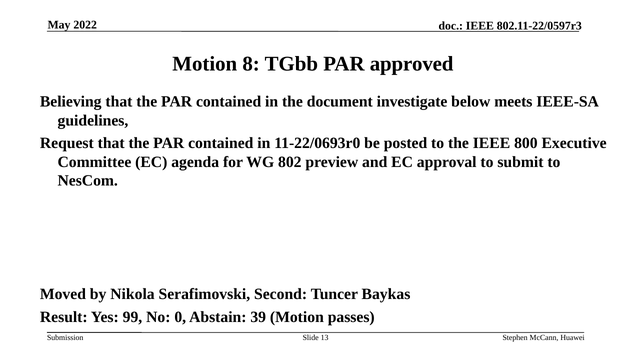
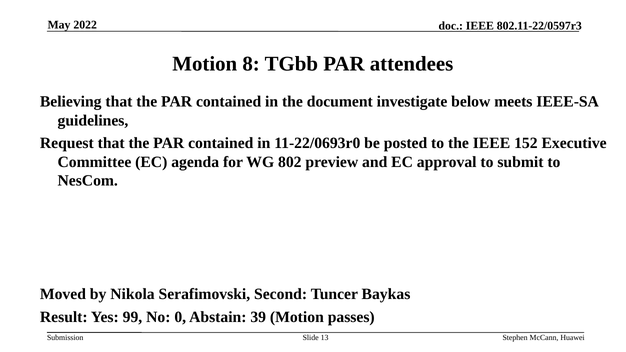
approved: approved -> attendees
800: 800 -> 152
